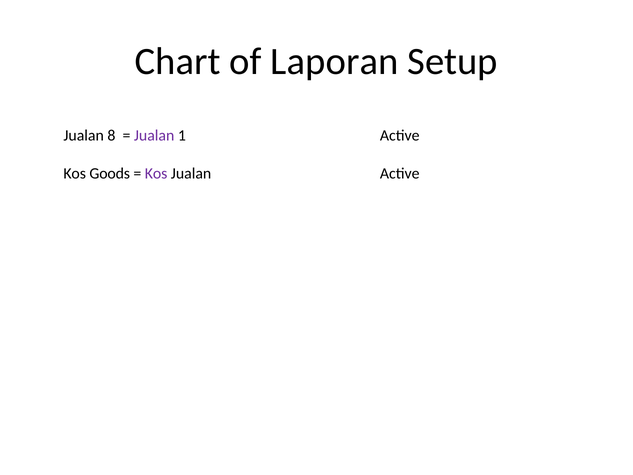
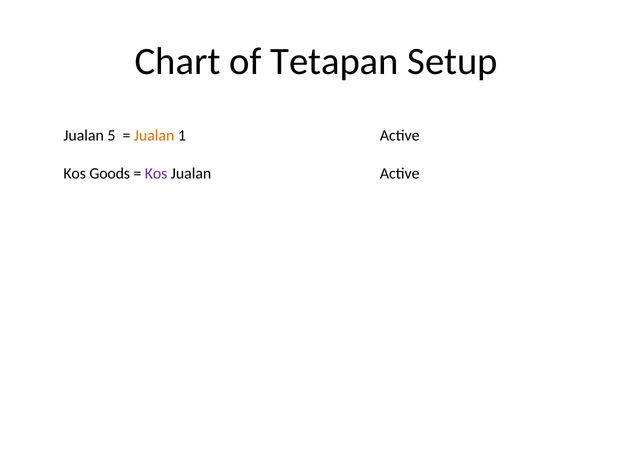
Laporan: Laporan -> Tetapan
8: 8 -> 5
Jualan at (154, 135) colour: purple -> orange
